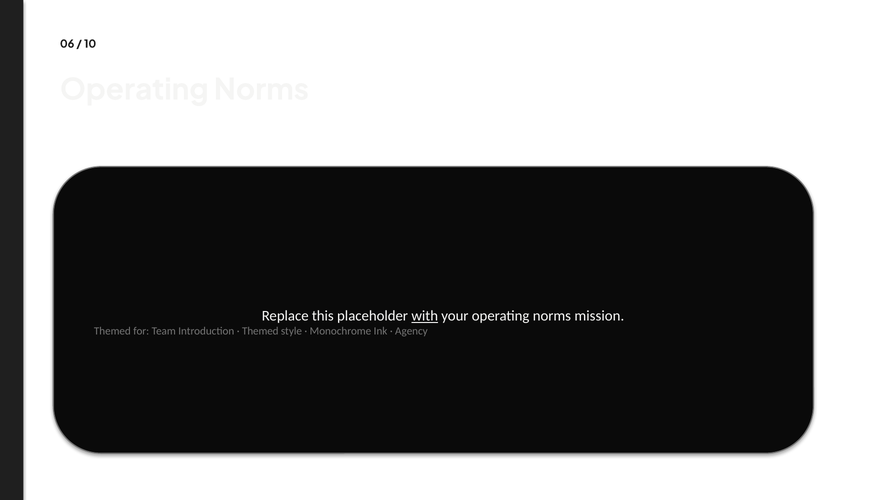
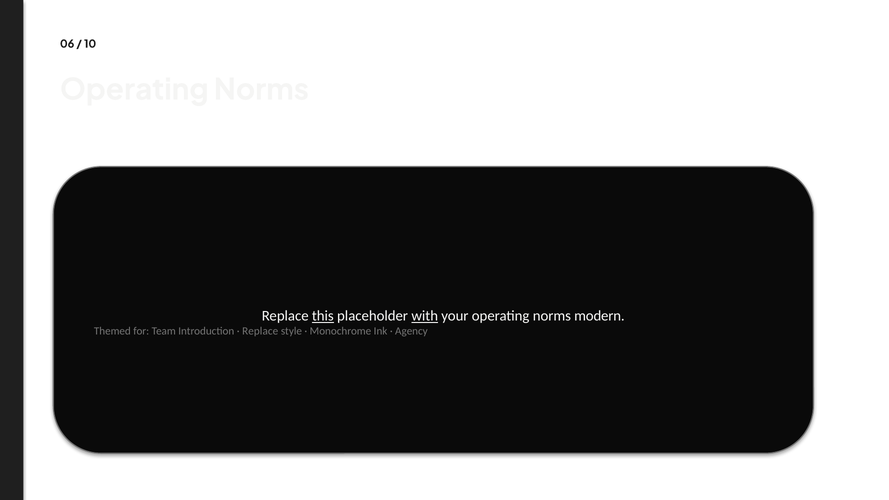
this underline: none -> present
mission: mission -> modern
Themed at (260, 331): Themed -> Replace
